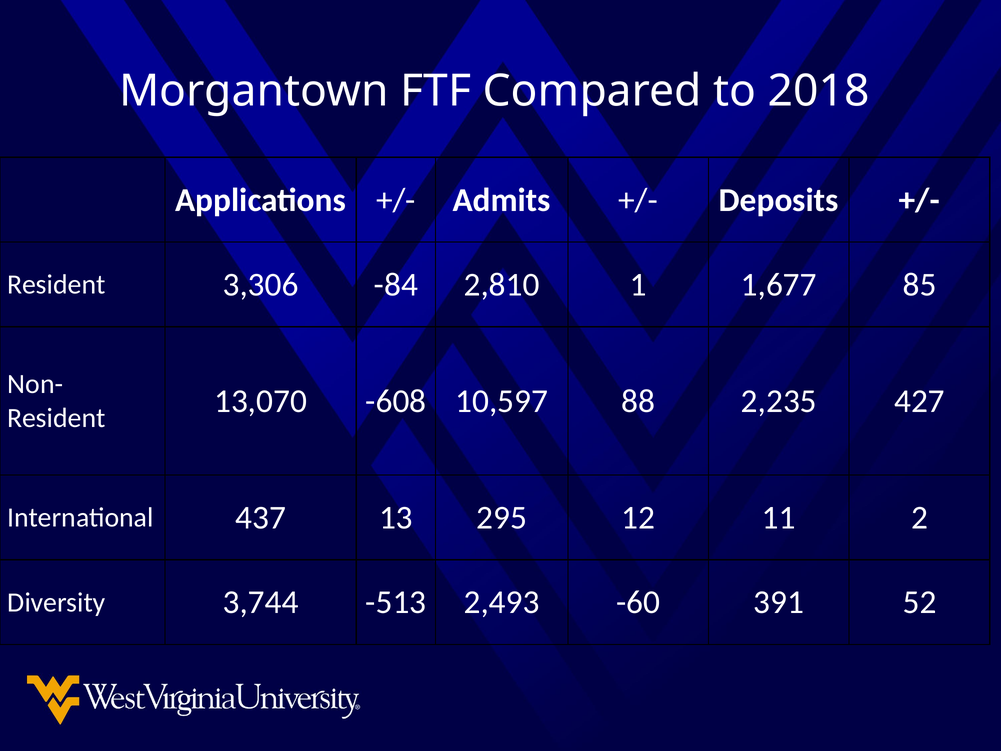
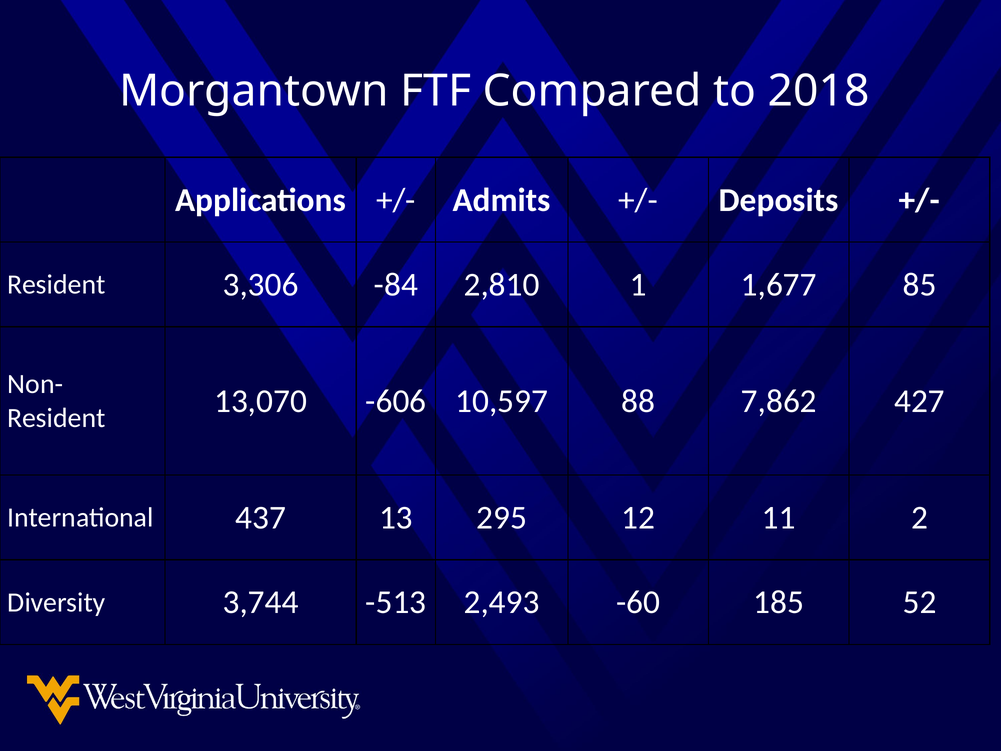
-608: -608 -> -606
2,235: 2,235 -> 7,862
391: 391 -> 185
